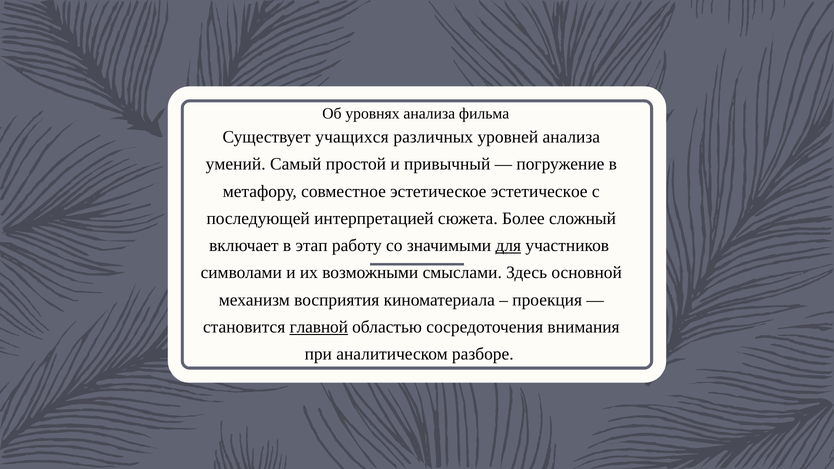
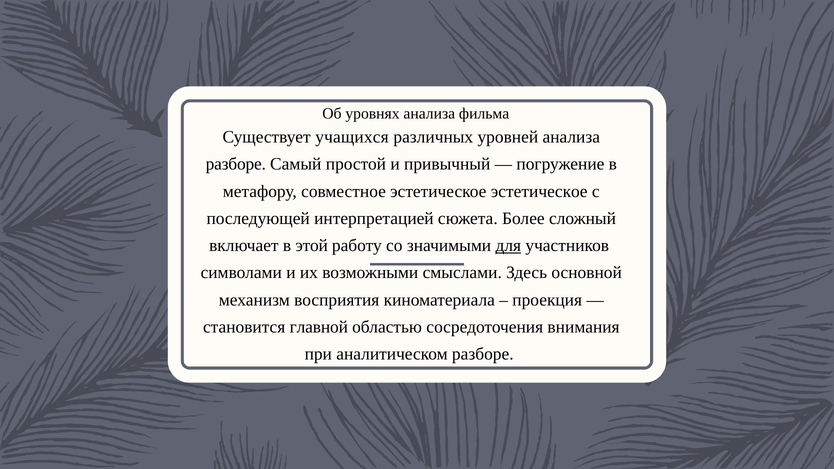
умений at (236, 164): умений -> разборе
этап: этап -> этой
главной underline: present -> none
